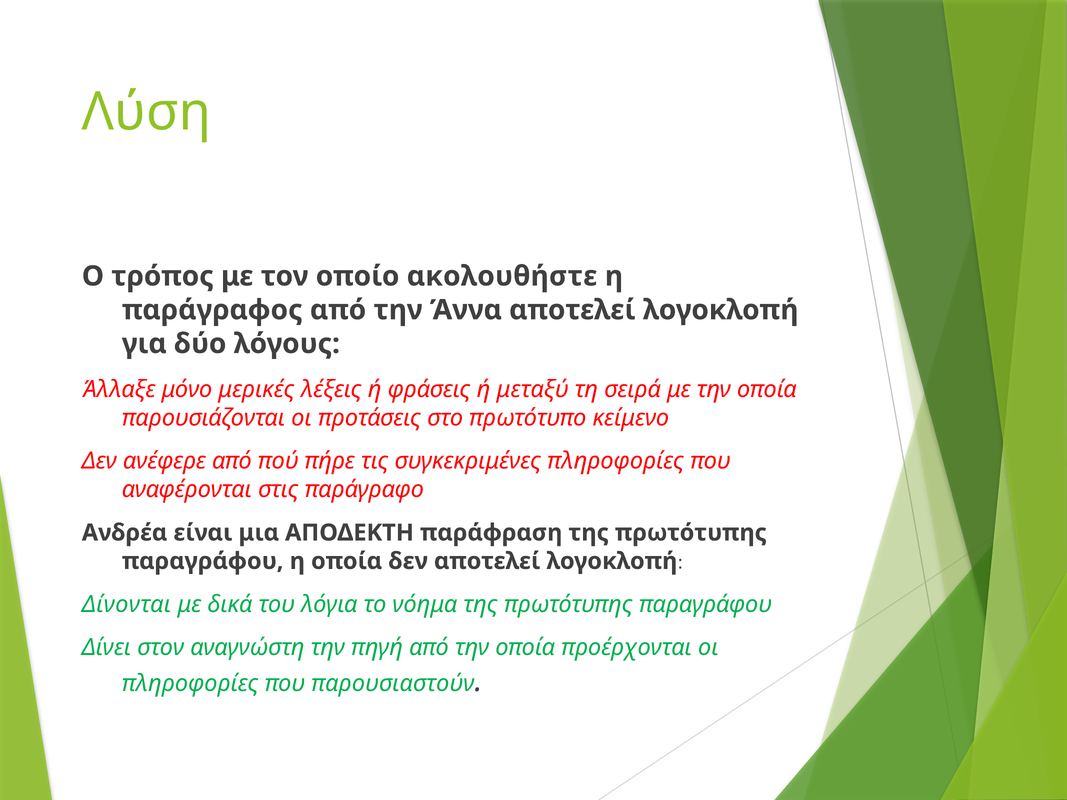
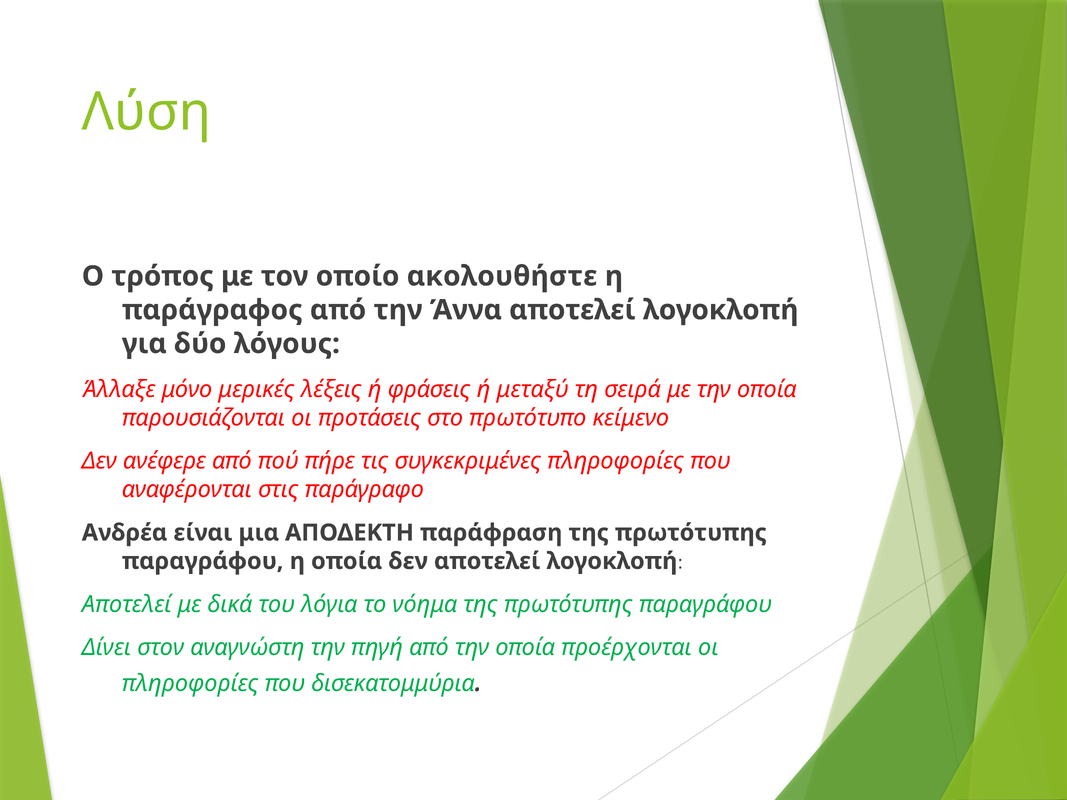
Δίνονται at (126, 605): Δίνονται -> Αποτελεί
παρουσιαστούν: παρουσιαστούν -> δισεκατομμύρια
